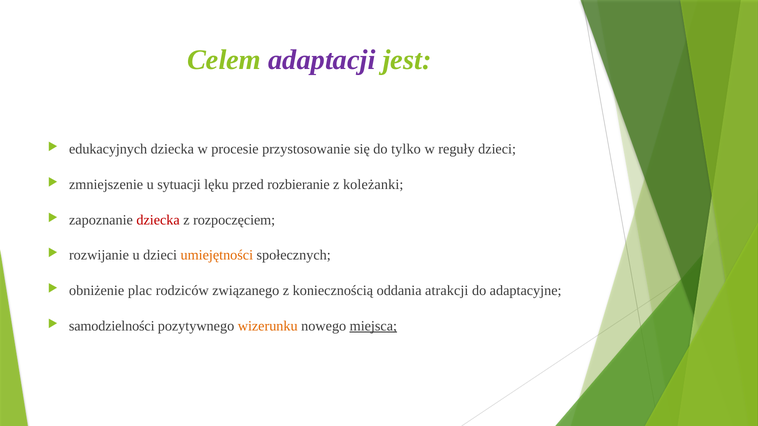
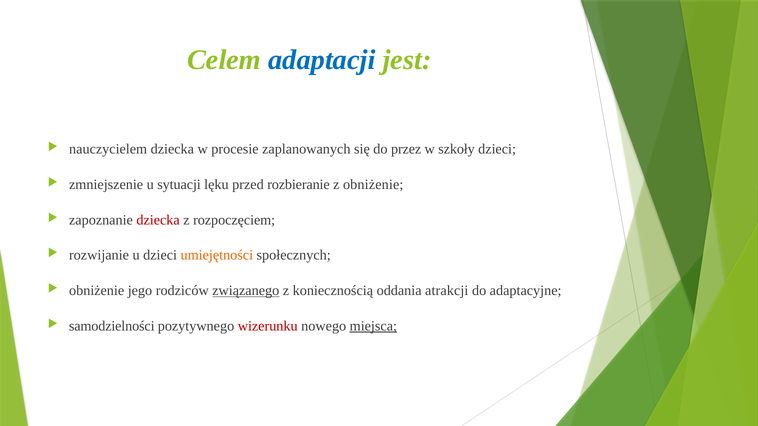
adaptacji colour: purple -> blue
edukacyjnych: edukacyjnych -> nauczycielem
przystosowanie: przystosowanie -> zaplanowanych
tylko: tylko -> przez
reguły: reguły -> szkoły
z koleżanki: koleżanki -> obniżenie
plac: plac -> jego
związanego underline: none -> present
wizerunku colour: orange -> red
